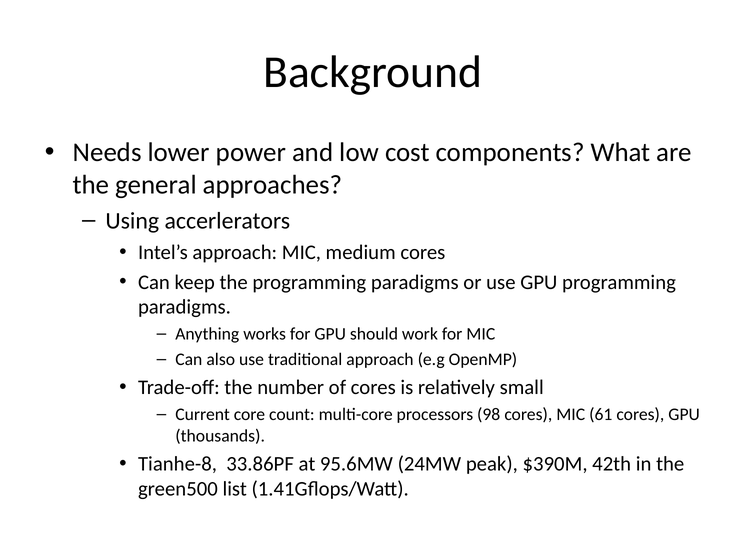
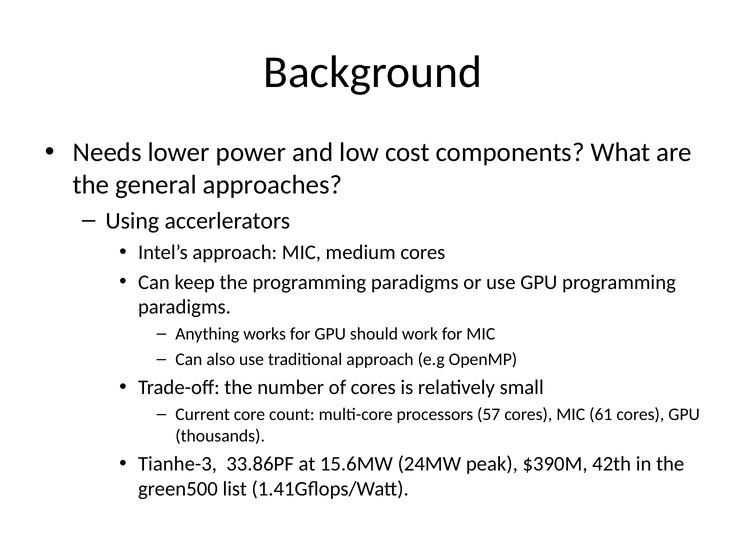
98: 98 -> 57
Tianhe-8: Tianhe-8 -> Tianhe-3
95.6MW: 95.6MW -> 15.6MW
